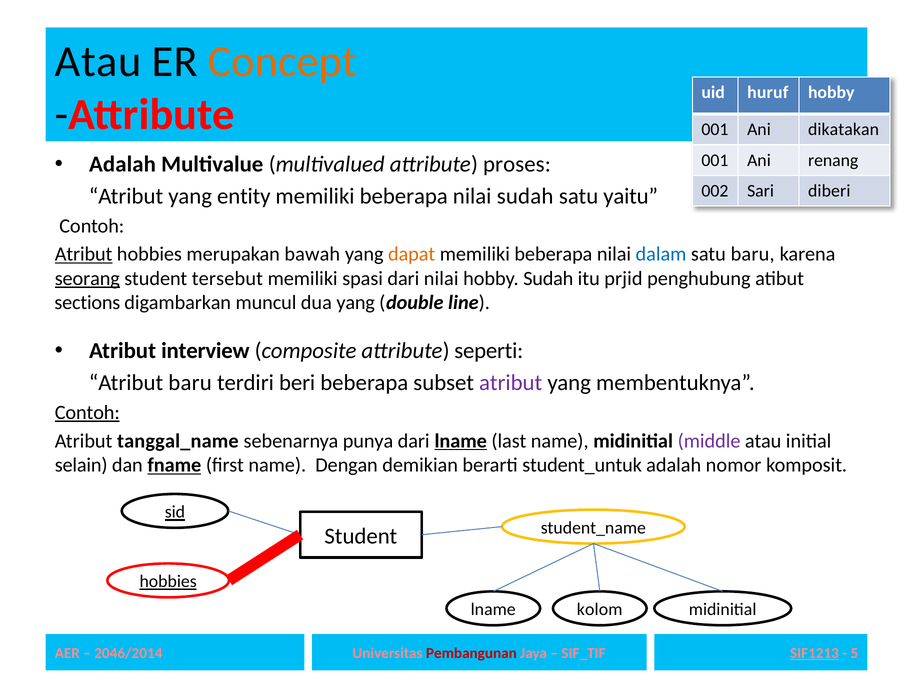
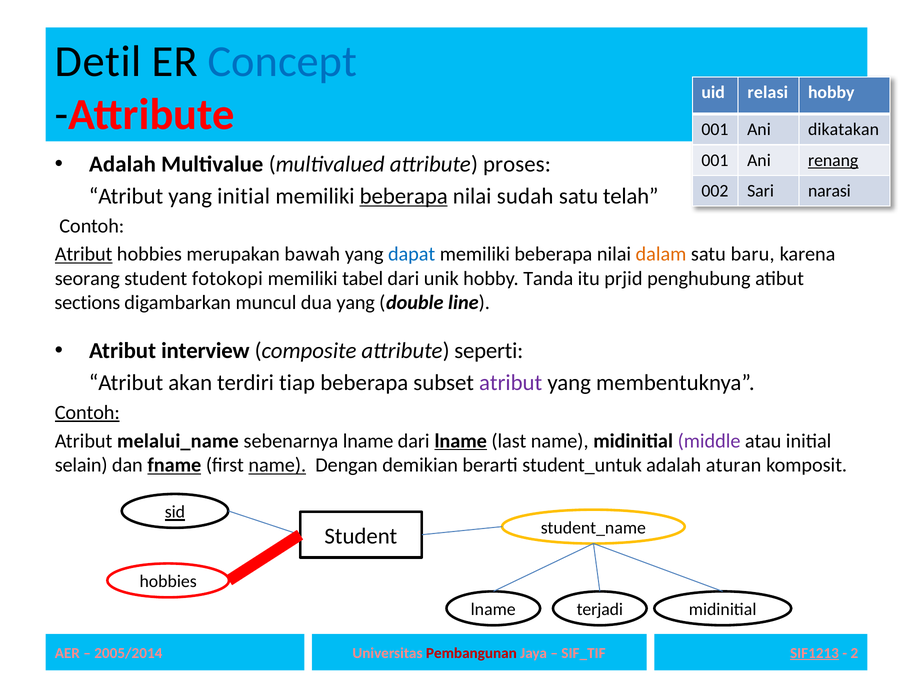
Atau at (98, 62): Atau -> Detil
Concept colour: orange -> blue
huruf: huruf -> relasi
renang underline: none -> present
diberi: diberi -> narasi
yang entity: entity -> initial
beberapa at (404, 196) underline: none -> present
yaitu: yaitu -> telah
dapat colour: orange -> blue
dalam colour: blue -> orange
seorang underline: present -> none
tersebut: tersebut -> fotokopi
spasi: spasi -> tabel
dari nilai: nilai -> unik
hobby Sudah: Sudah -> Tanda
Atribut baru: baru -> akan
beri: beri -> tiap
tanggal_name: tanggal_name -> melalui_name
sebenarnya punya: punya -> lname
name at (277, 466) underline: none -> present
nomor: nomor -> aturan
hobbies at (168, 582) underline: present -> none
kolom: kolom -> terjadi
2046/2014: 2046/2014 -> 2005/2014
5: 5 -> 2
